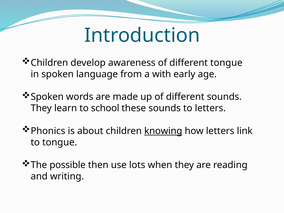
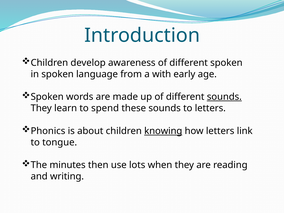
different tongue: tongue -> spoken
sounds at (224, 97) underline: none -> present
school: school -> spend
possible: possible -> minutes
